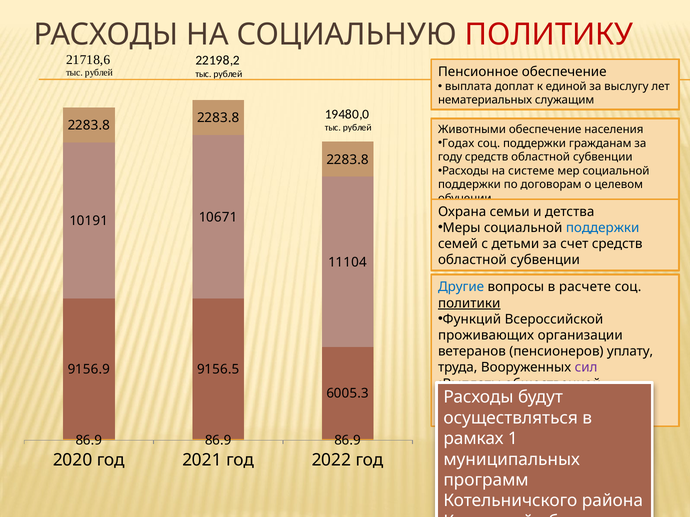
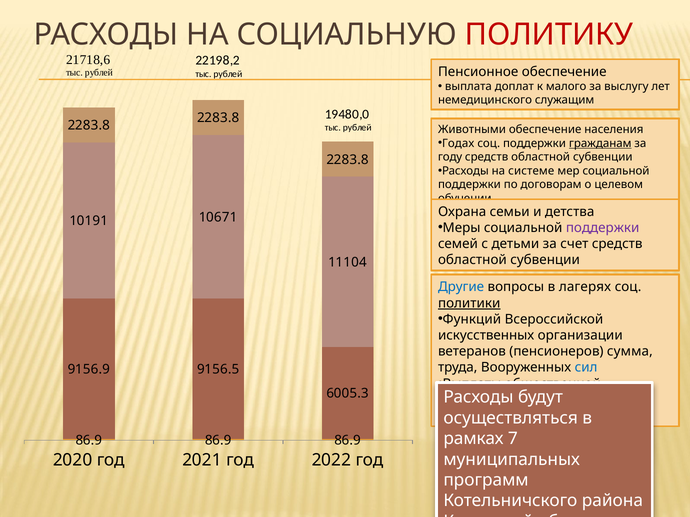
единой: единой -> малого
нематериальных: нематериальных -> немедицинского
гражданам underline: none -> present
поддержки at (603, 228) colour: blue -> purple
расчете: расчете -> лагерях
проживающих: проживающих -> искусственных
уплату: уплату -> сумма
сил colour: purple -> blue
1: 1 -> 7
